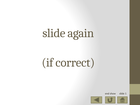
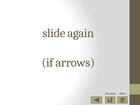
correct: correct -> arrows
